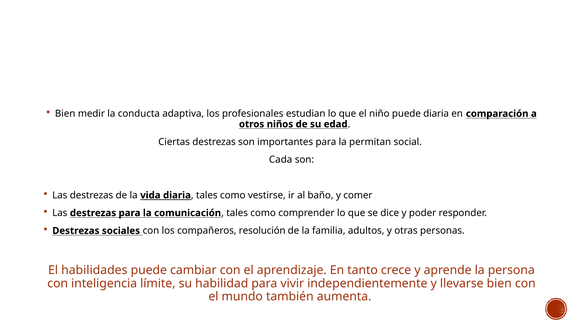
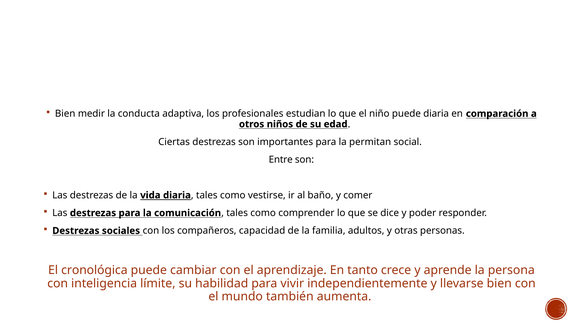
Cada: Cada -> Entre
resolución: resolución -> capacidad
habilidades: habilidades -> cronológica
